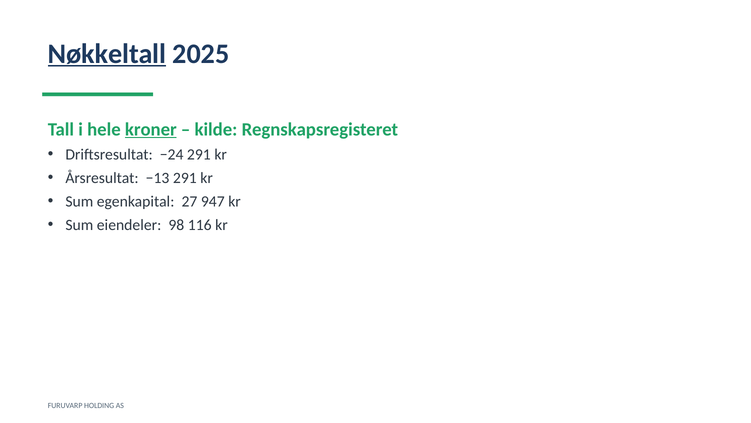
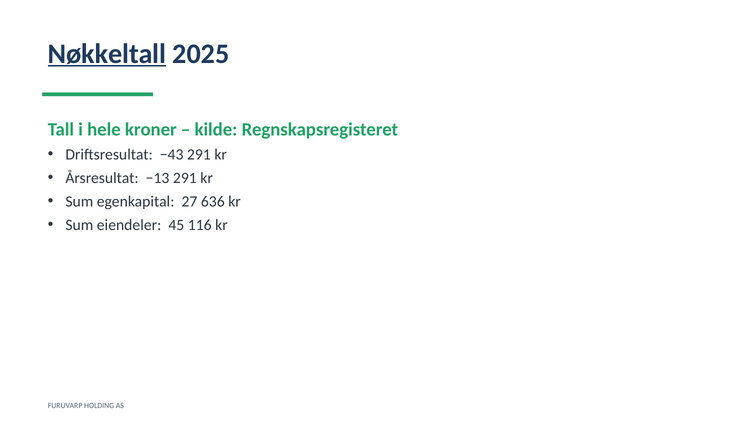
kroner underline: present -> none
−24: −24 -> −43
947: 947 -> 636
98: 98 -> 45
